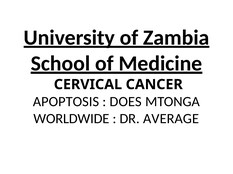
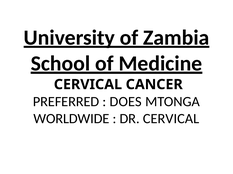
APOPTOSIS: APOPTOSIS -> PREFERRED
DR AVERAGE: AVERAGE -> CERVICAL
